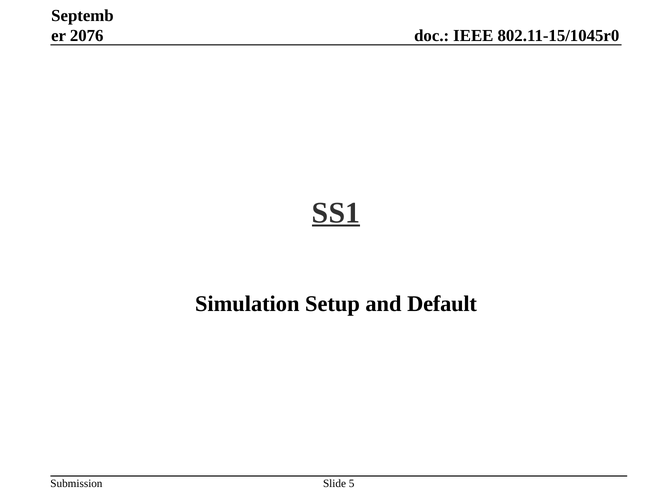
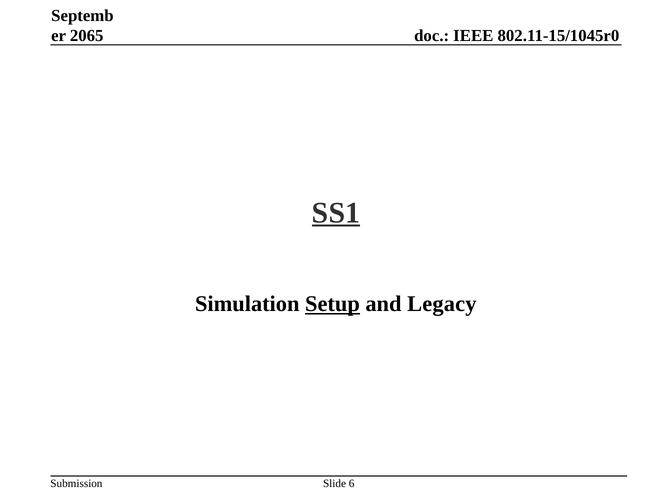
2076: 2076 -> 2065
Setup underline: none -> present
Default: Default -> Legacy
5: 5 -> 6
